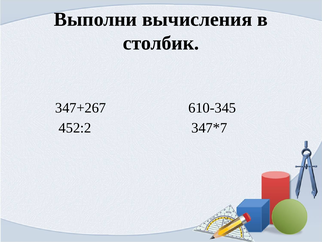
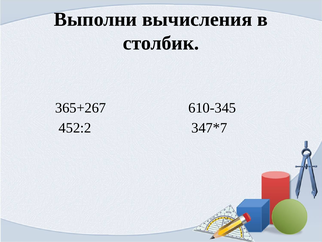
347+267: 347+267 -> 365+267
